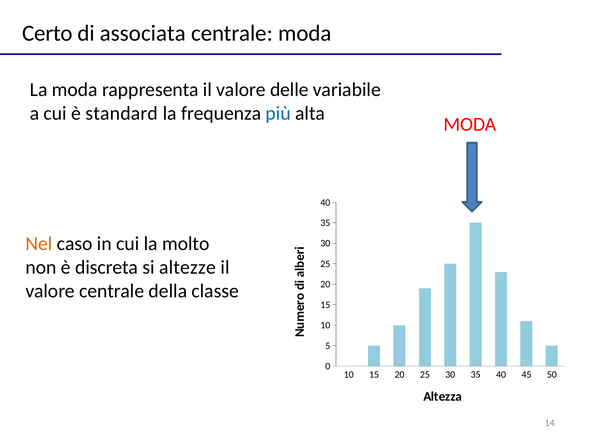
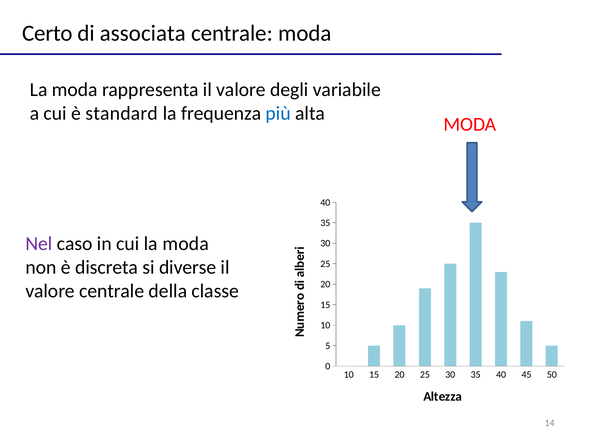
delle: delle -> degli
Nel colour: orange -> purple
cui la molto: molto -> moda
altezze: altezze -> diverse
